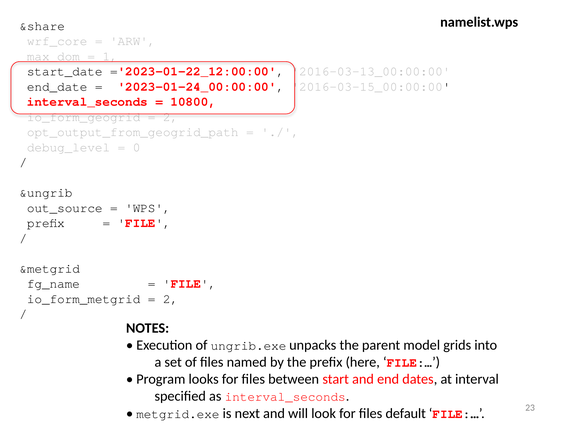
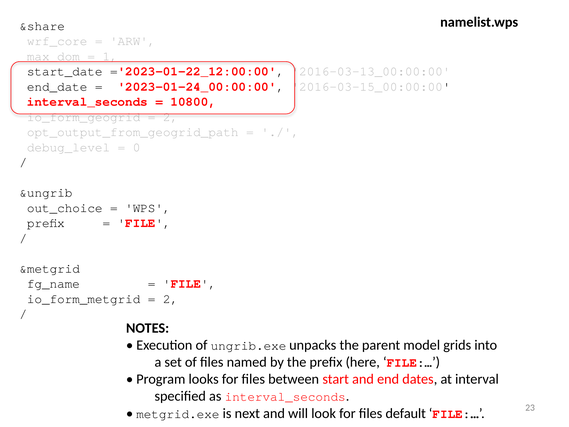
out_source: out_source -> out_choice
